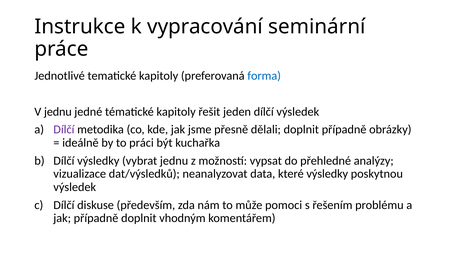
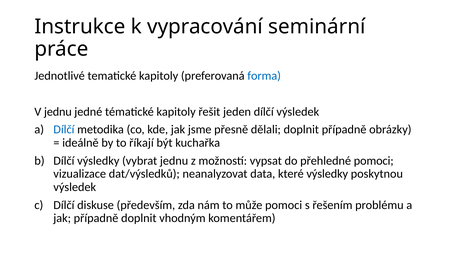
Dílčí at (64, 129) colour: purple -> blue
práci: práci -> říkají
přehledné analýzy: analýzy -> pomoci
